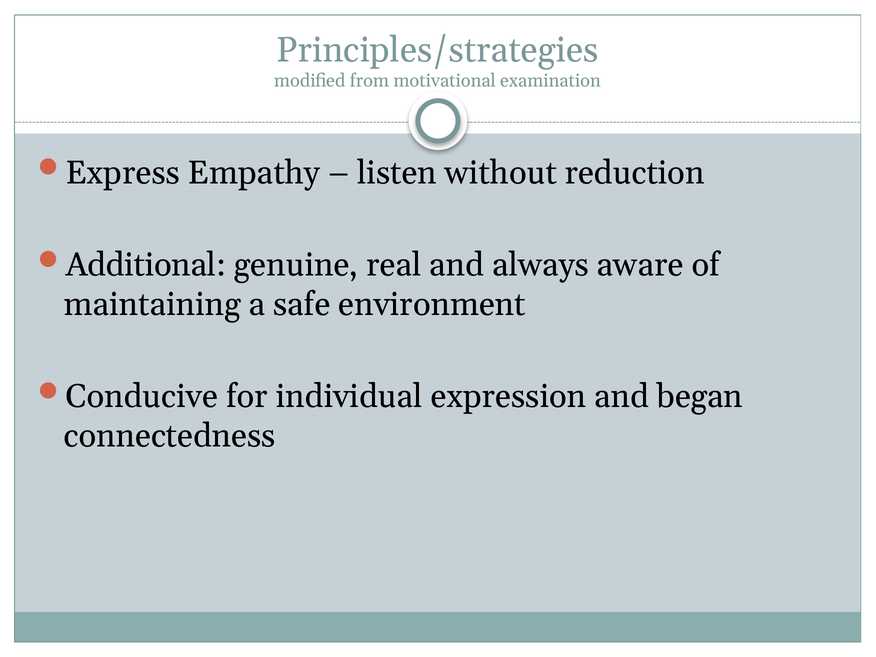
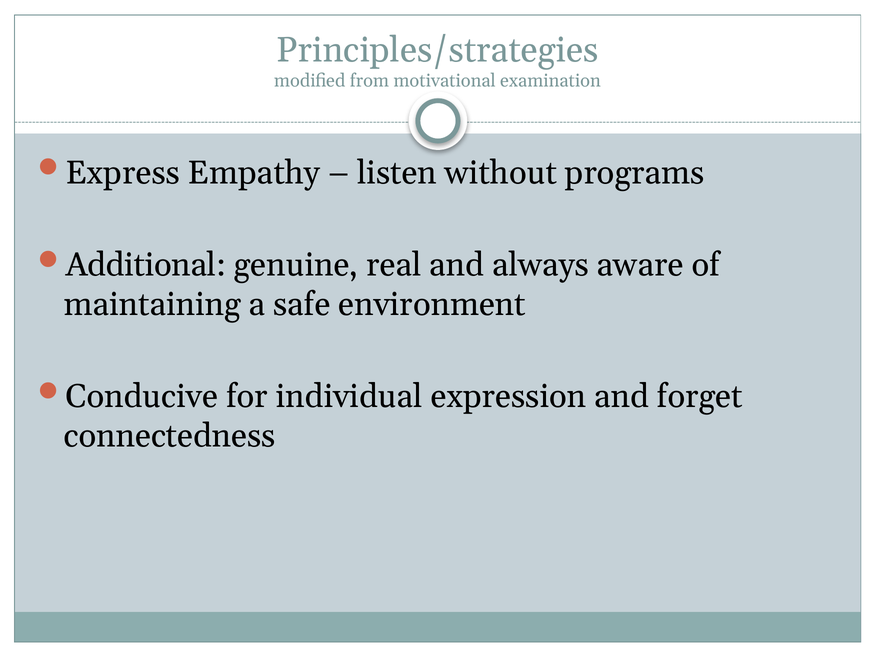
reduction: reduction -> programs
began: began -> forget
